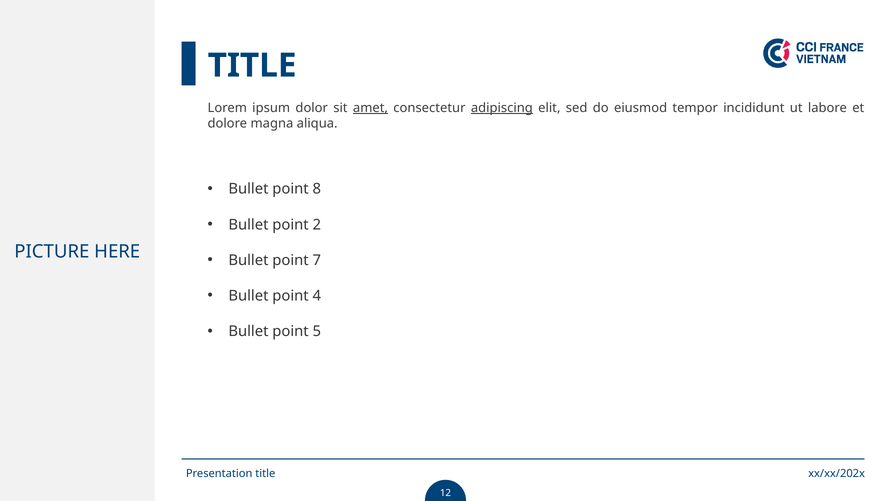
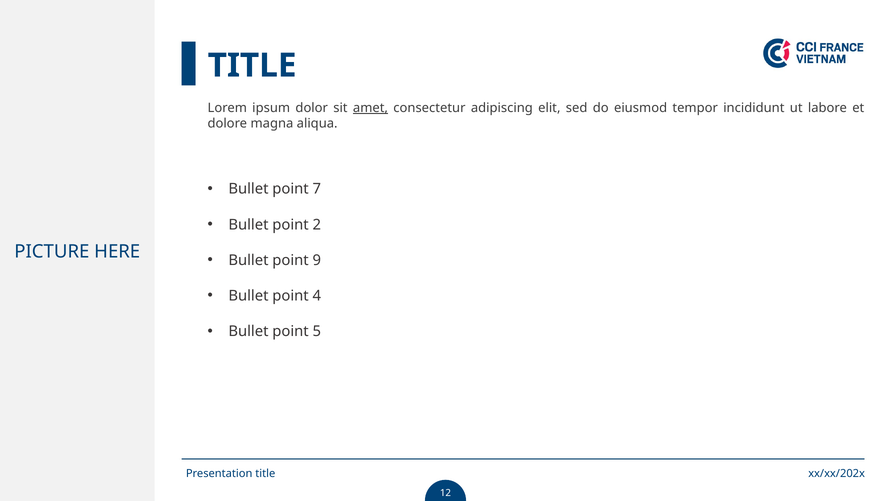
adipiscing underline: present -> none
8: 8 -> 7
7: 7 -> 9
